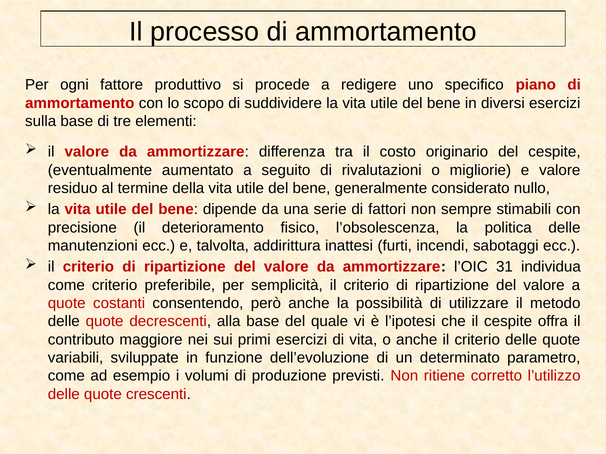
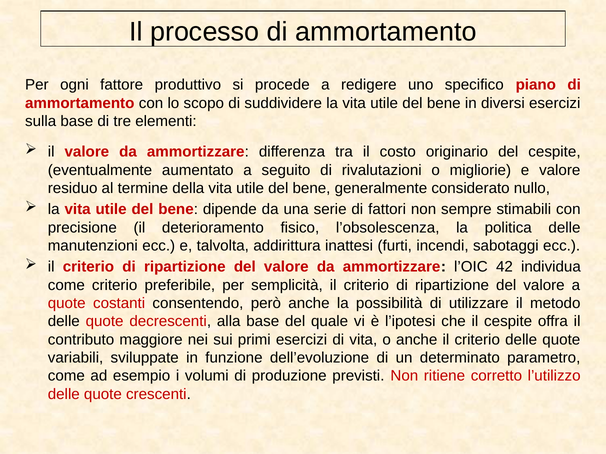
31: 31 -> 42
